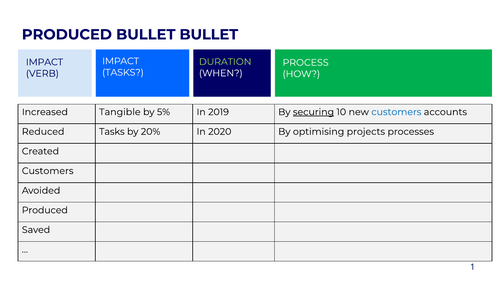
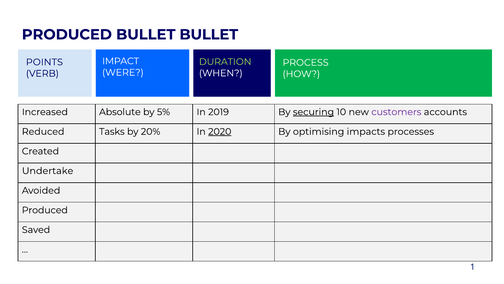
IMPACT at (45, 62): IMPACT -> POINTS
TASKS at (123, 72): TASKS -> WERE
Tangible: Tangible -> Absolute
customers at (396, 112) colour: blue -> purple
2020 underline: none -> present
projects: projects -> impacts
Customers at (48, 171): Customers -> Undertake
